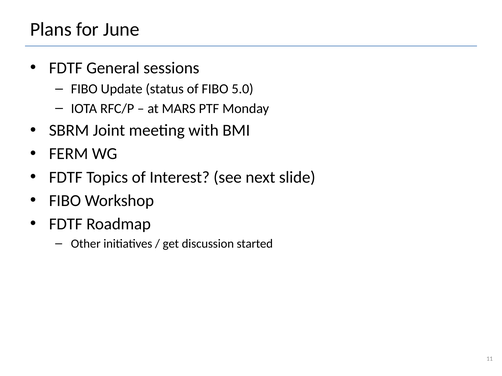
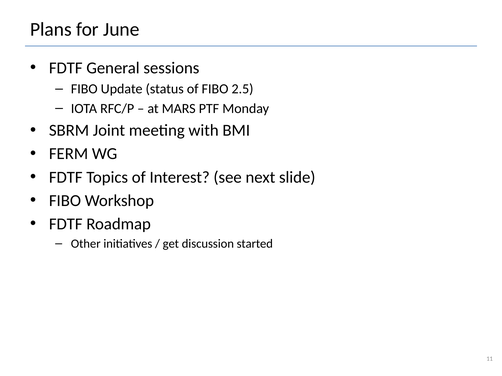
5.0: 5.0 -> 2.5
